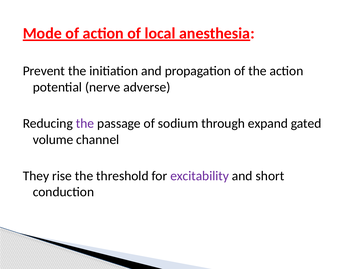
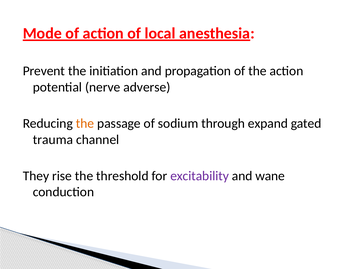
the at (85, 124) colour: purple -> orange
volume: volume -> trauma
short: short -> wane
